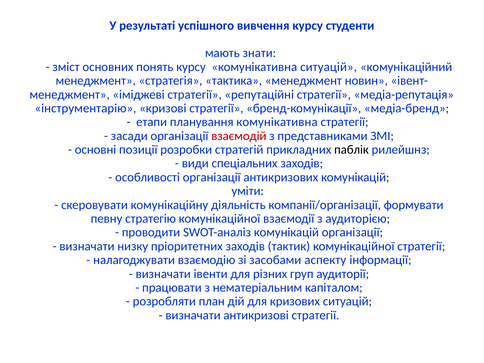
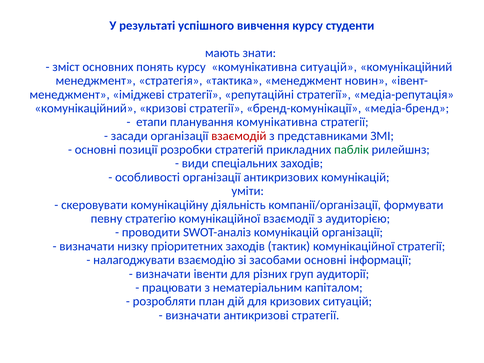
інструментарію at (85, 108): інструментарію -> комунікаційний
паблік colour: black -> green
засобами аспекту: аспекту -> основні
